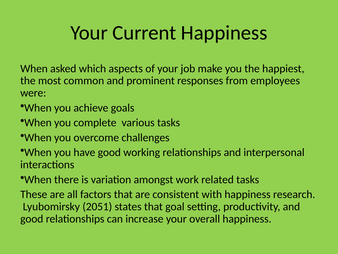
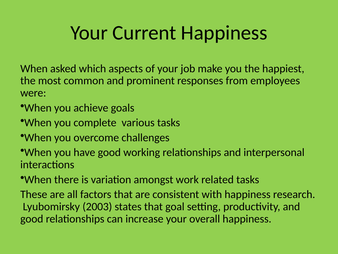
2051: 2051 -> 2003
